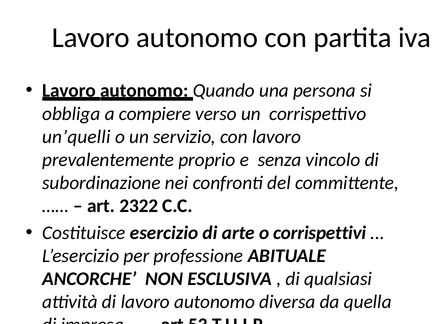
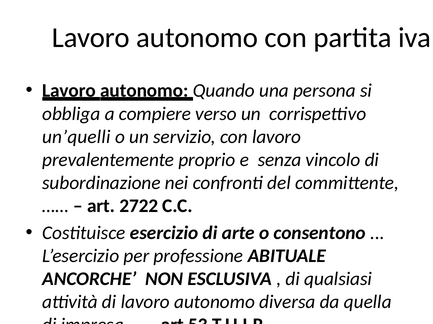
2322: 2322 -> 2722
corrispettivi: corrispettivi -> consentono
